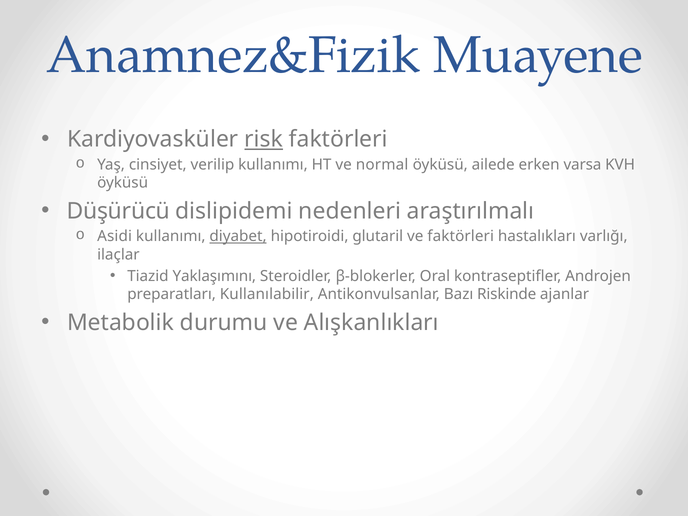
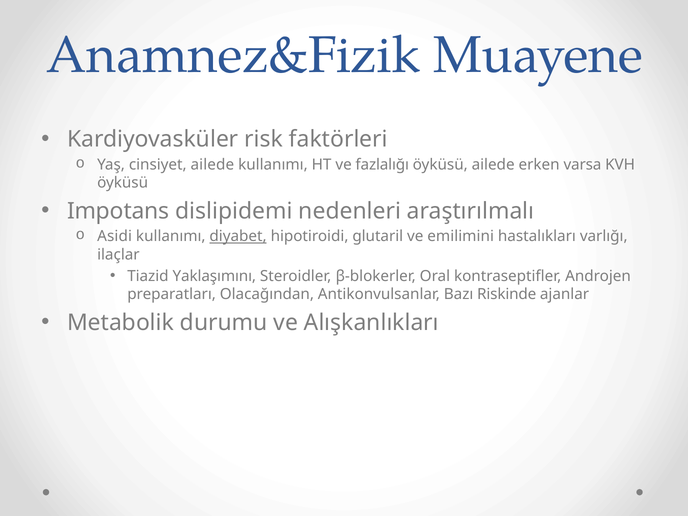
risk underline: present -> none
cinsiyet verilip: verilip -> ailede
normal: normal -> fazlalığı
Düşürücü: Düşürücü -> Impotans
ve faktörleri: faktörleri -> emilimini
Kullanılabilir: Kullanılabilir -> Olacağından
